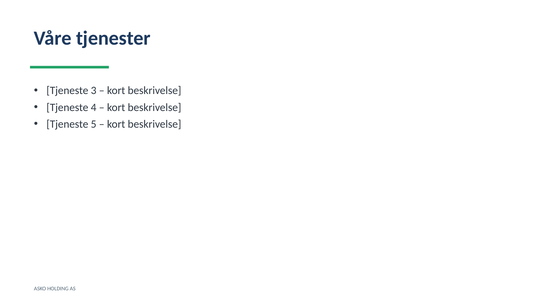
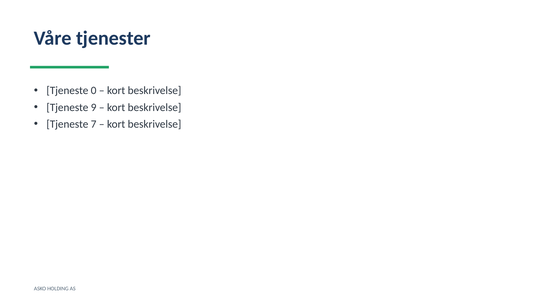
3: 3 -> 0
4: 4 -> 9
5: 5 -> 7
